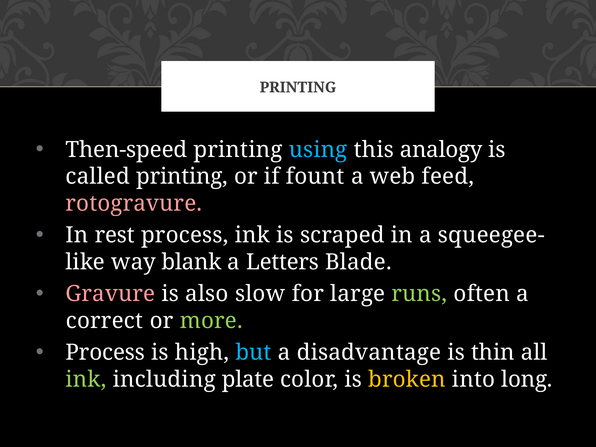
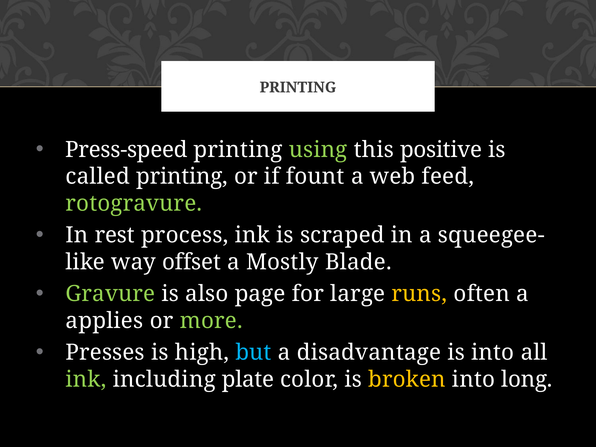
Then-speed: Then-speed -> Press-speed
using colour: light blue -> light green
analogy: analogy -> positive
rotogravure colour: pink -> light green
blank: blank -> offset
Letters: Letters -> Mostly
Gravure colour: pink -> light green
slow: slow -> page
runs colour: light green -> yellow
correct: correct -> applies
Process at (105, 352): Process -> Presses
is thin: thin -> into
